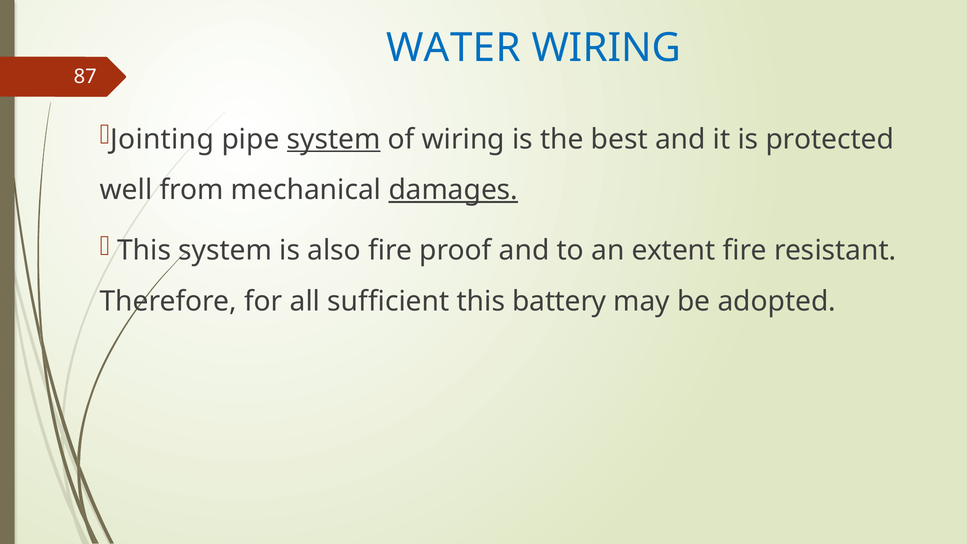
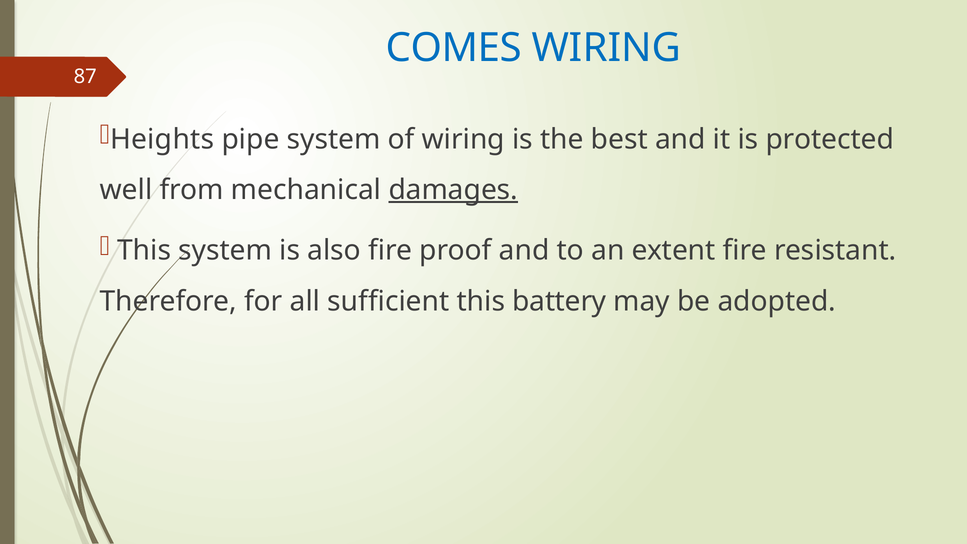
WATER: WATER -> COMES
Jointing: Jointing -> Heights
system at (334, 139) underline: present -> none
